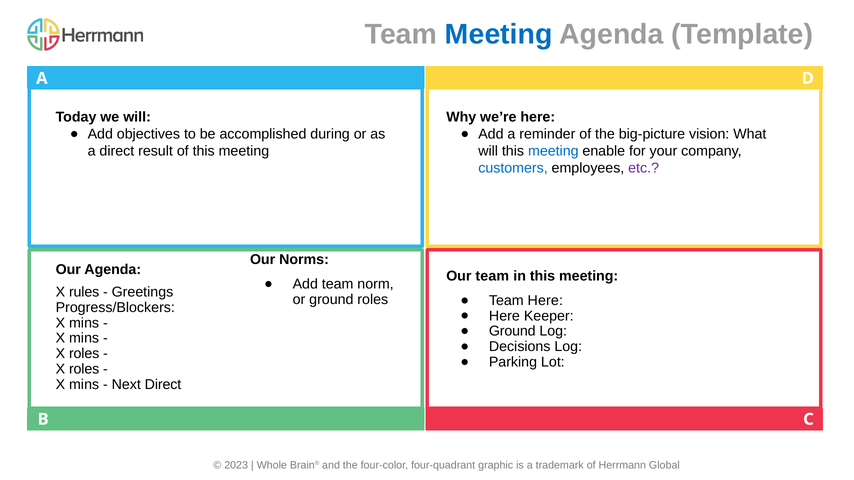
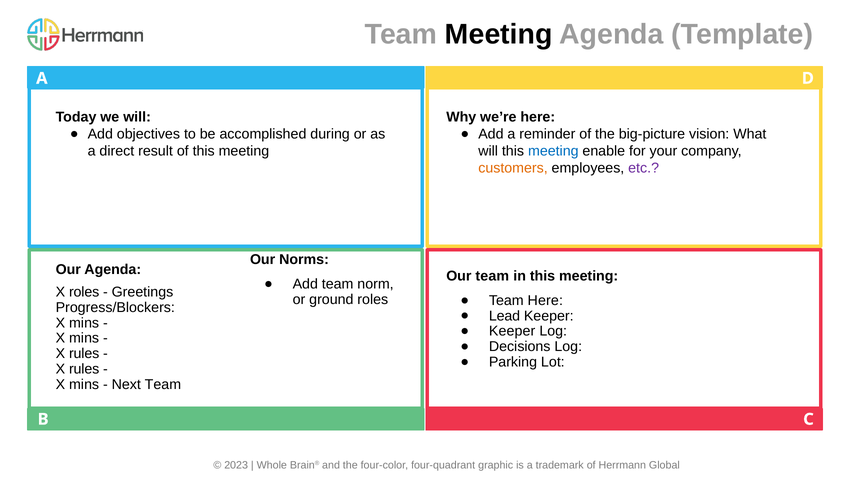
Meeting at (499, 34) colour: blue -> black
customers colour: blue -> orange
X rules: rules -> roles
Here at (504, 316): Here -> Lead
Ground at (512, 331): Ground -> Keeper
roles at (84, 354): roles -> rules
roles at (84, 369): roles -> rules
Next Direct: Direct -> Team
